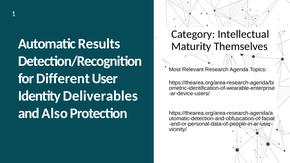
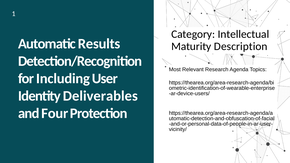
Themselves: Themselves -> Description
Different: Different -> Including
Also: Also -> Four
